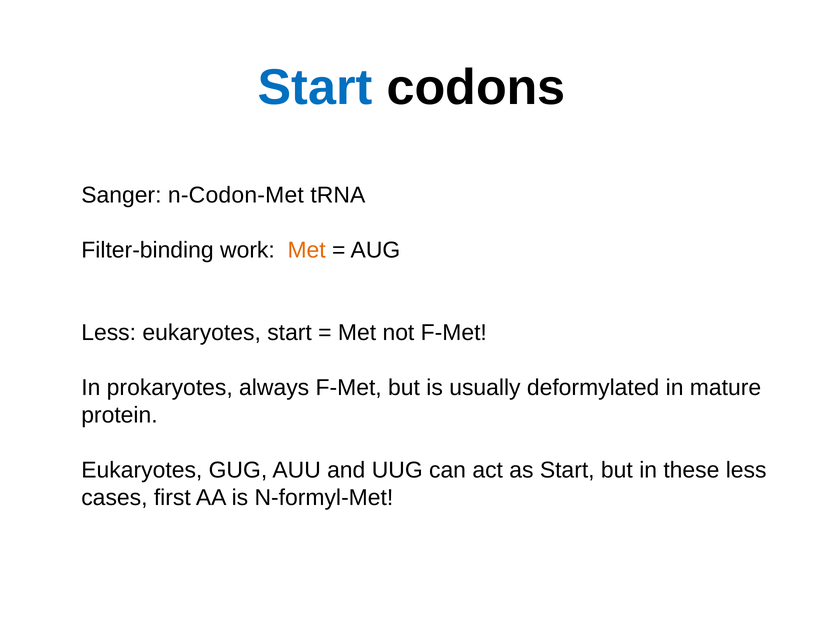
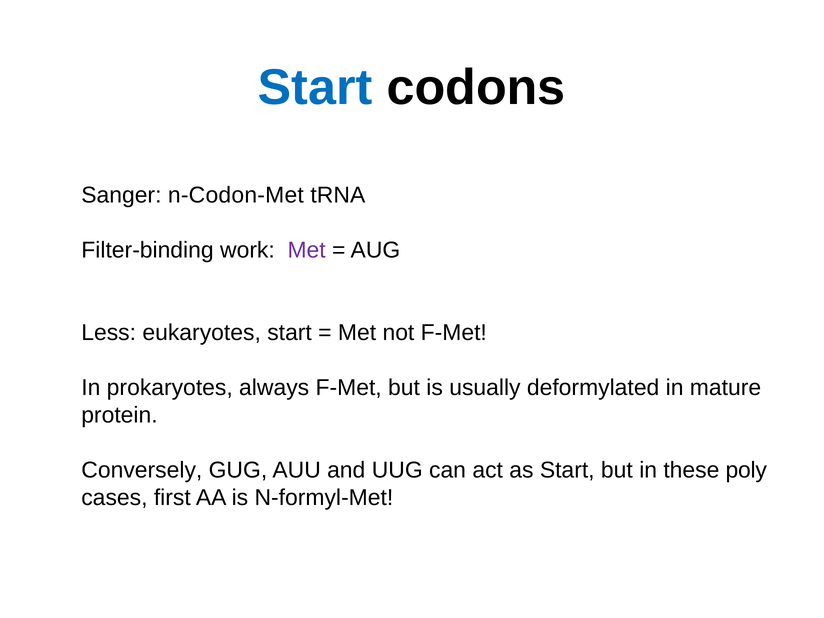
Met at (307, 250) colour: orange -> purple
Eukaryotes at (142, 470): Eukaryotes -> Conversely
these less: less -> poly
